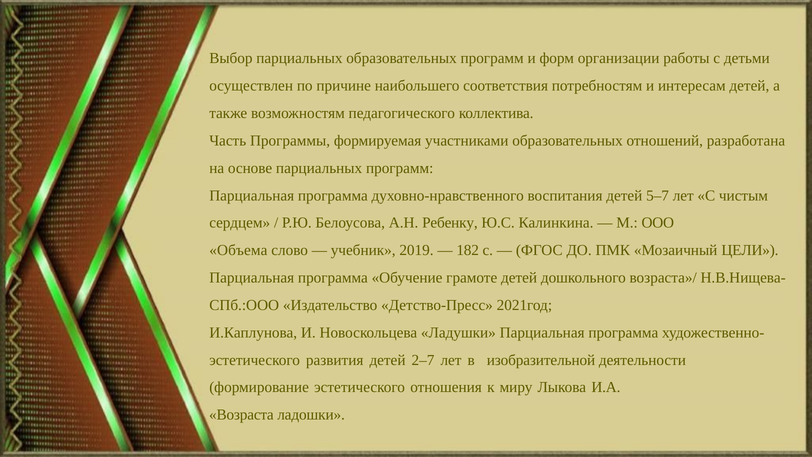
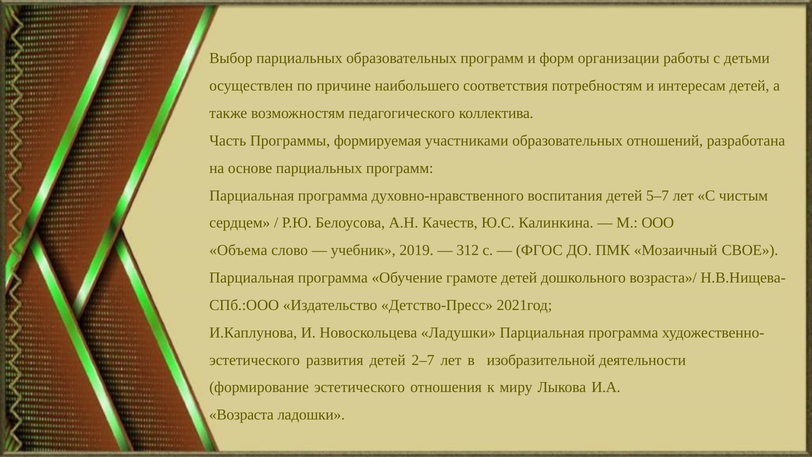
Ребенку: Ребенку -> Качеств
182: 182 -> 312
ЦЕЛИ: ЦЕЛИ -> СВОЕ
